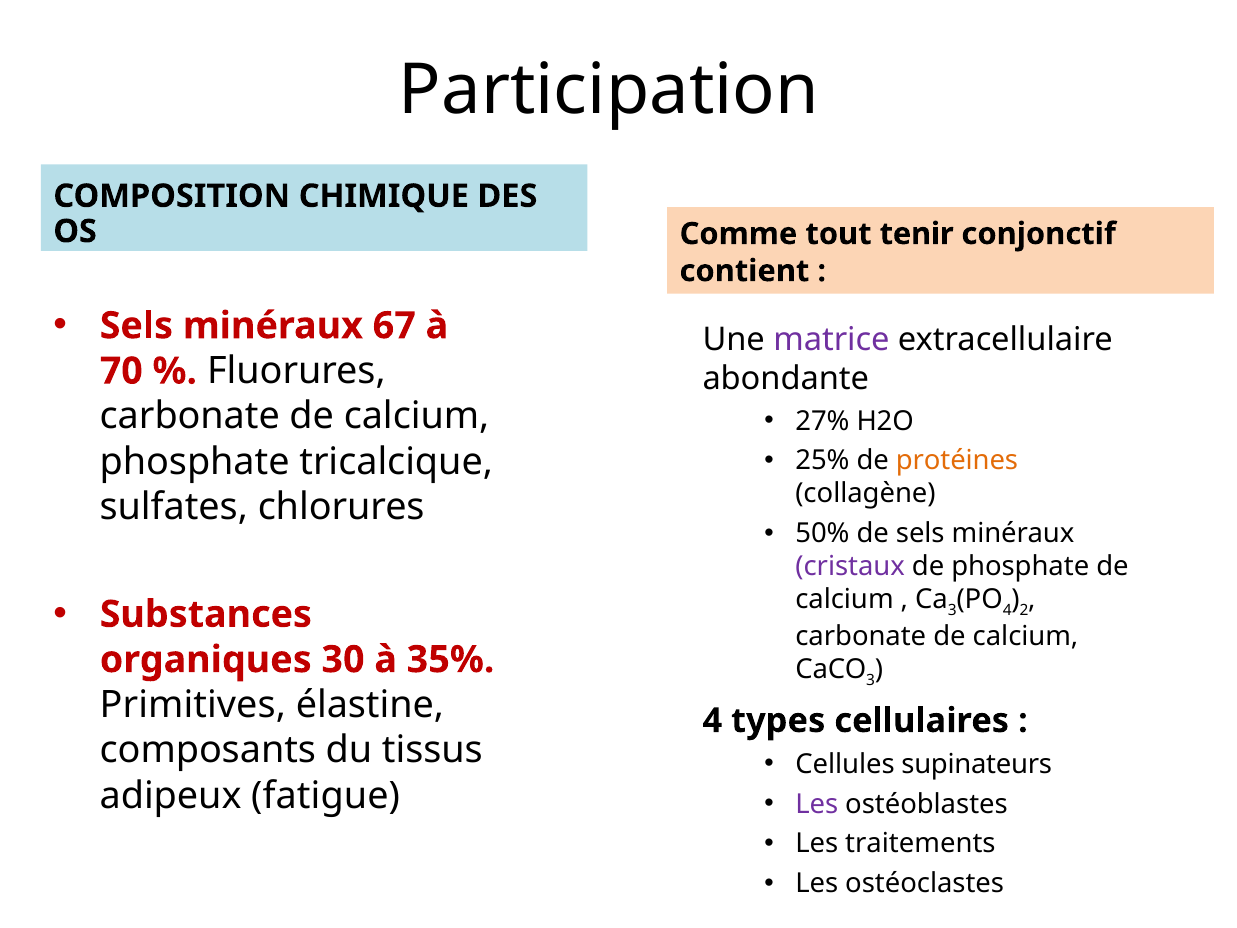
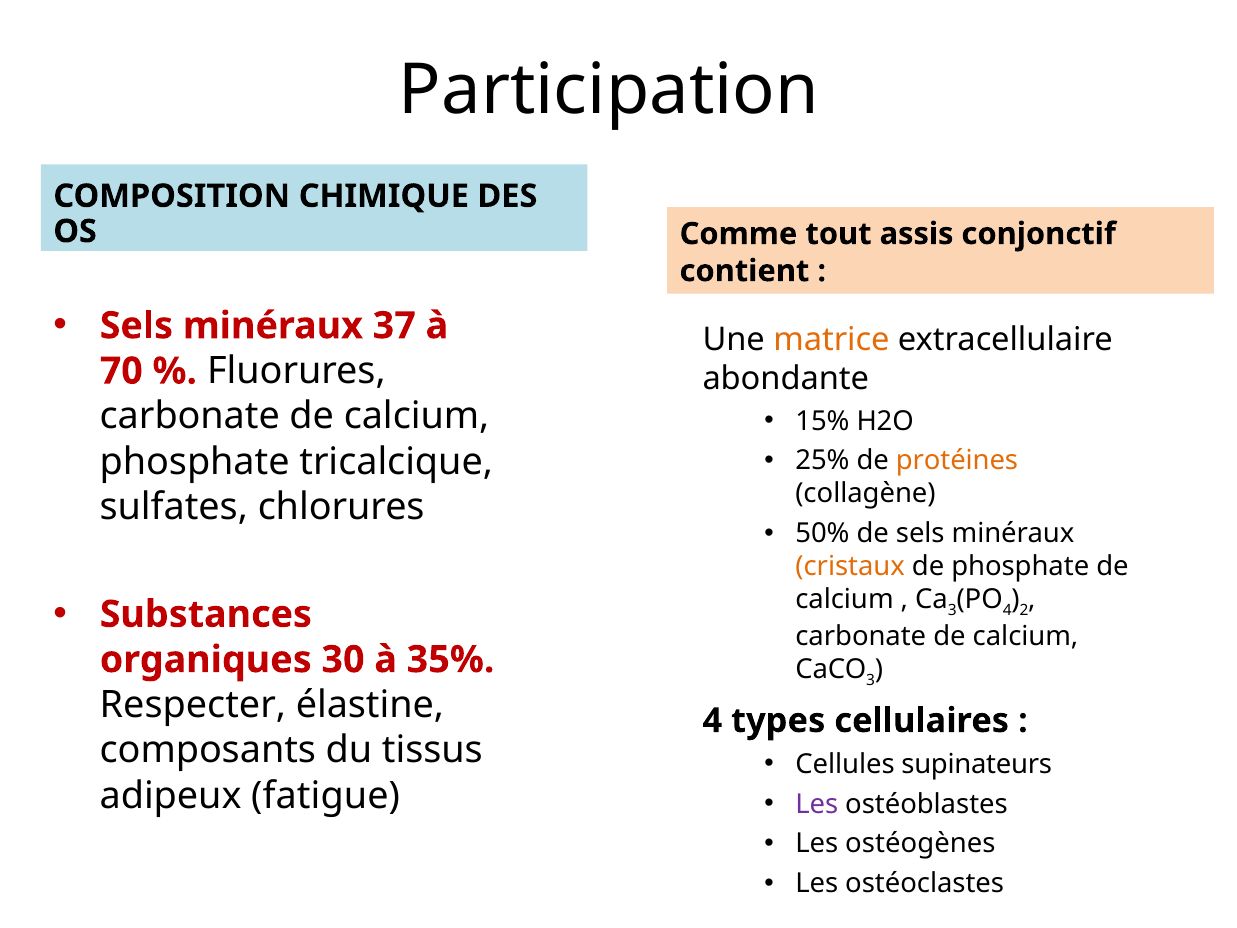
tenir: tenir -> assis
67: 67 -> 37
matrice colour: purple -> orange
27%: 27% -> 15%
cristaux colour: purple -> orange
Primitives: Primitives -> Respecter
traitements: traitements -> ostéogènes
